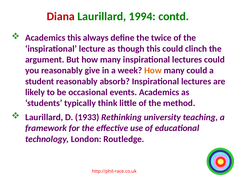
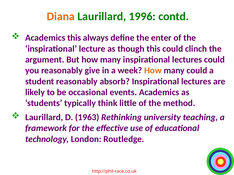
Diana colour: red -> orange
1994: 1994 -> 1996
twice: twice -> enter
1933: 1933 -> 1963
